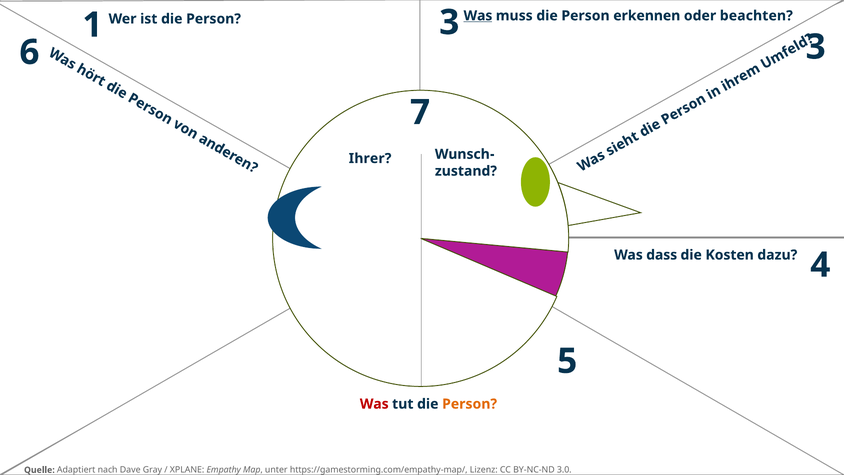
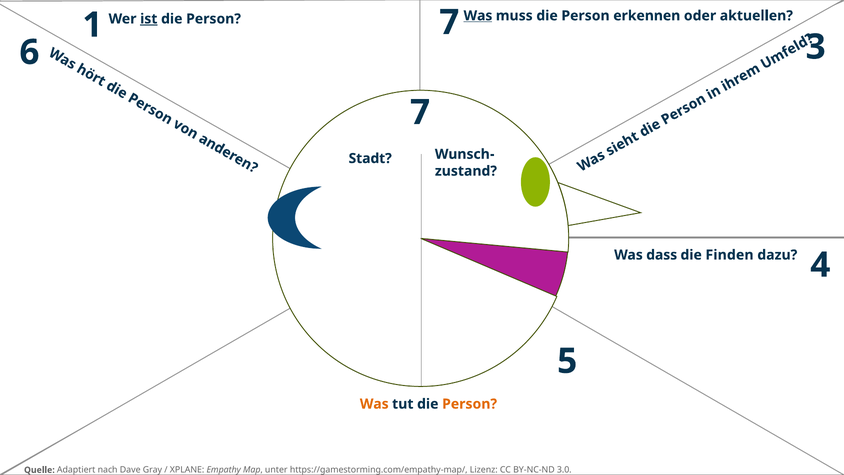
beachten: beachten -> aktuellen
ist underline: none -> present
1 3: 3 -> 7
Ihrer: Ihrer -> Stadt
Kosten: Kosten -> Finden
Was at (374, 404) colour: red -> orange
